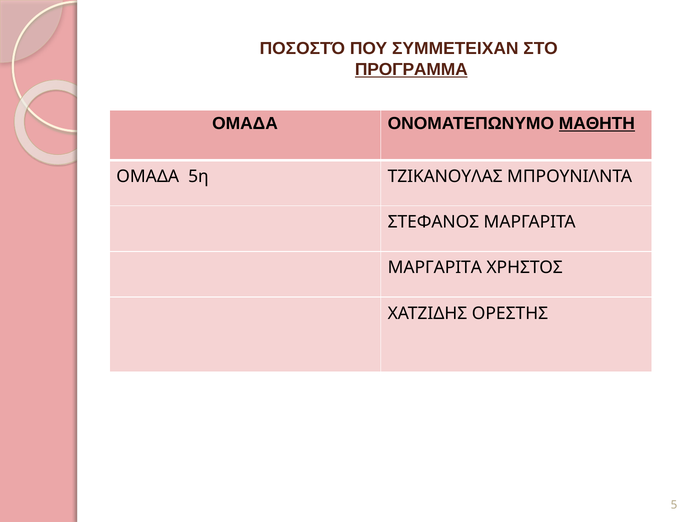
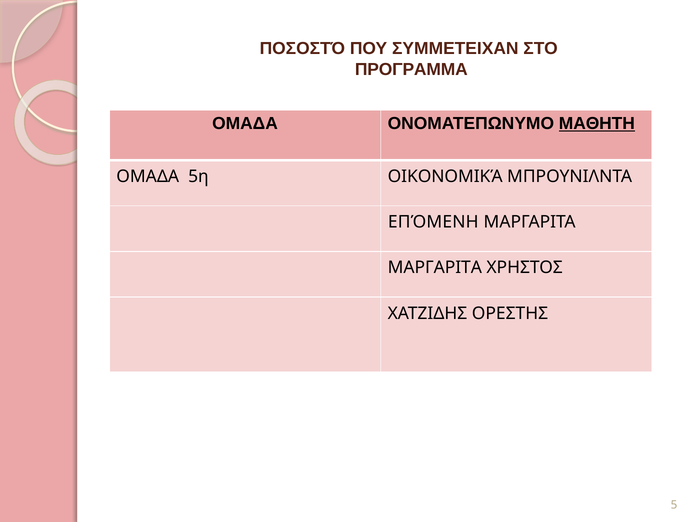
ΠΡΟΓΡΑΜΜΑ underline: present -> none
ΤΖΙΚΑΝΟΥΛΑΣ: ΤΖΙΚΑΝΟΥΛΑΣ -> ΟΙΚΟΝΟΜΙΚΆ
ΣΤΕΦΑΝΟΣ: ΣΤΕΦΑΝΟΣ -> ΕΠΌΜΕΝΗ
